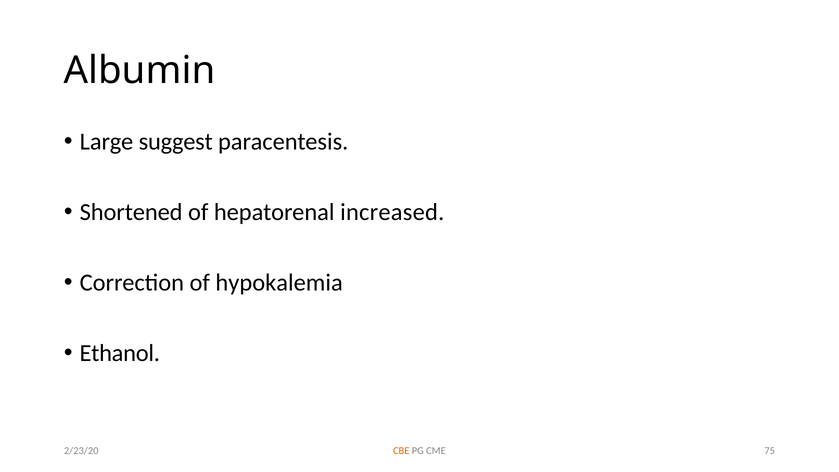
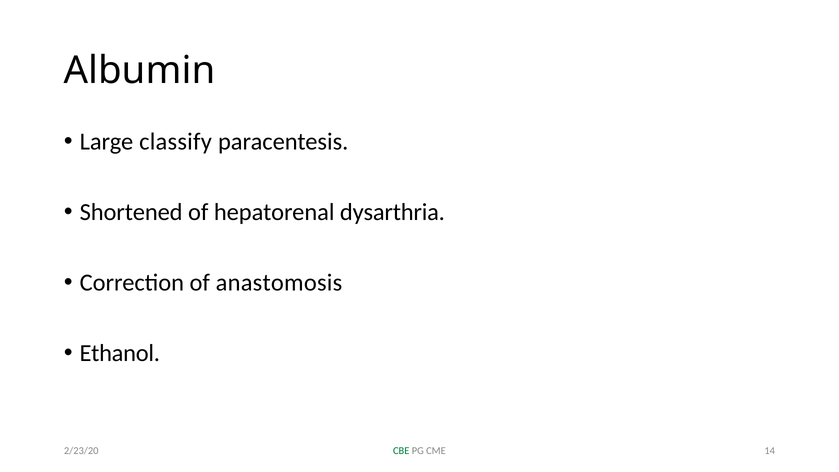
suggest: suggest -> classify
increased: increased -> dysarthria
hypokalemia: hypokalemia -> anastomosis
CBE colour: orange -> green
75: 75 -> 14
